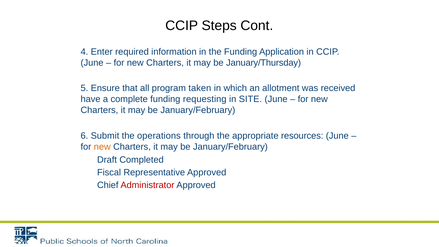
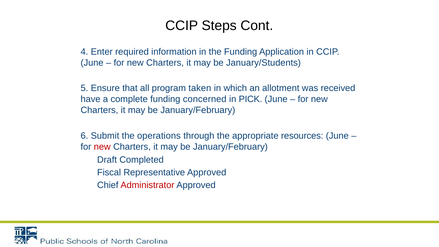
January/Thursday: January/Thursday -> January/Students
requesting: requesting -> concerned
SITE: SITE -> PICK
new at (102, 147) colour: orange -> red
